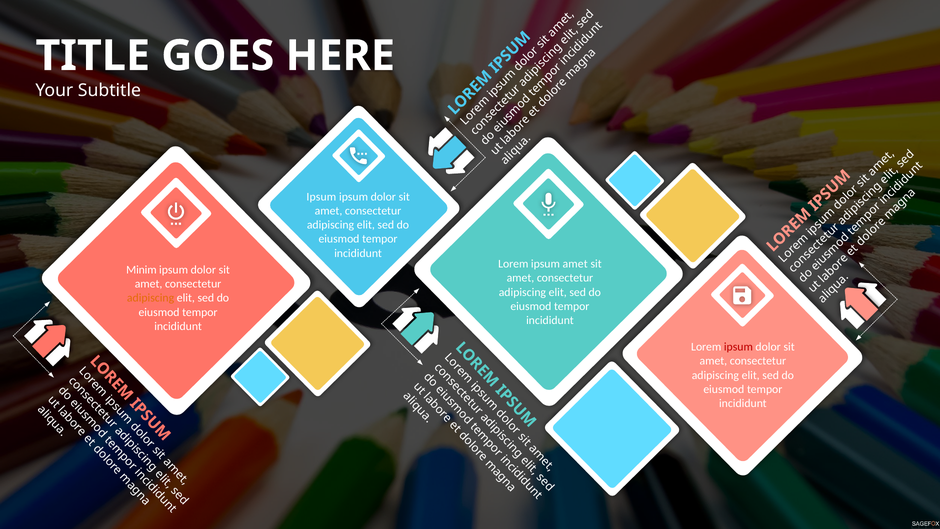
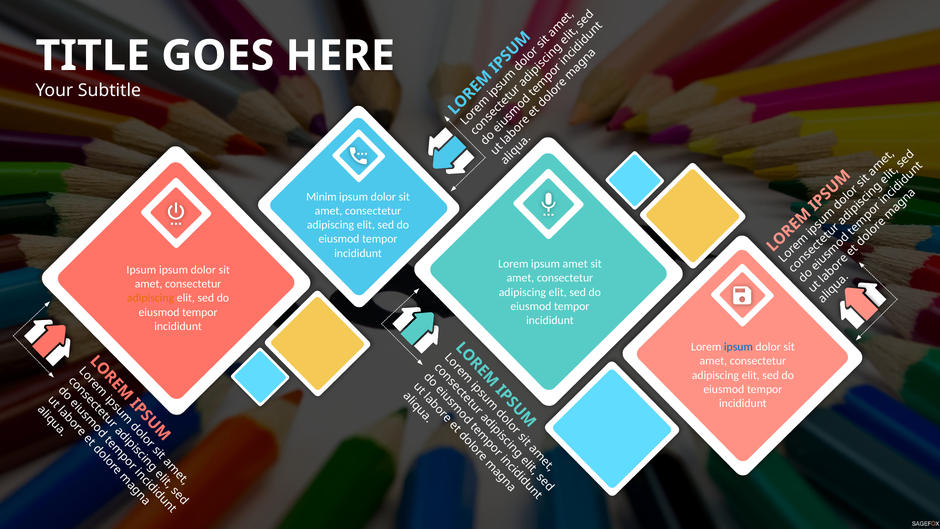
Ipsum at (321, 197): Ipsum -> Minim
Minim at (141, 270): Minim -> Ipsum
ipsum at (738, 347) colour: red -> blue
